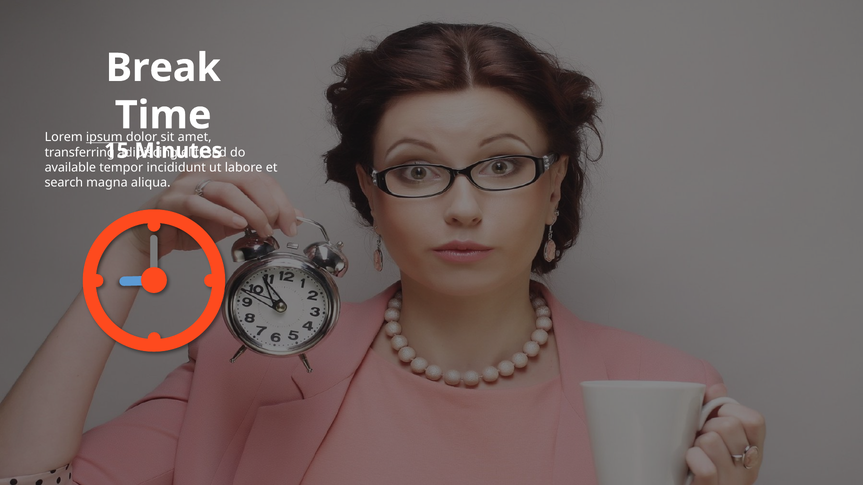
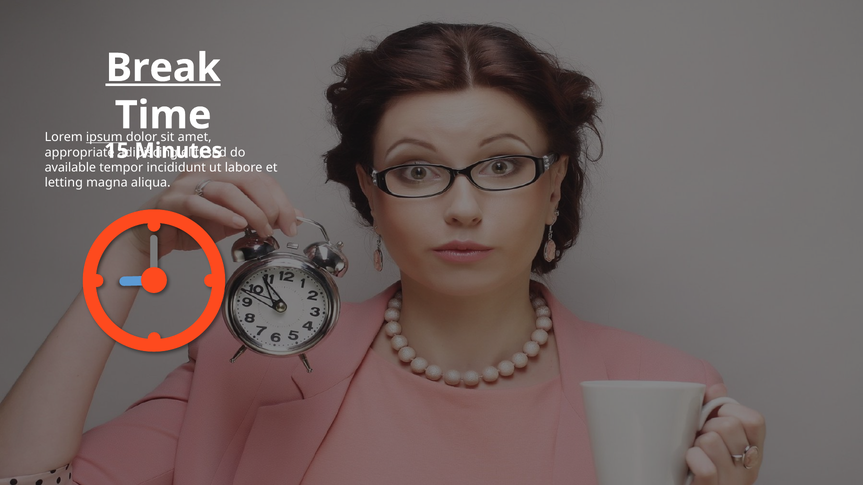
Break underline: none -> present
transferring: transferring -> appropriate
search: search -> letting
